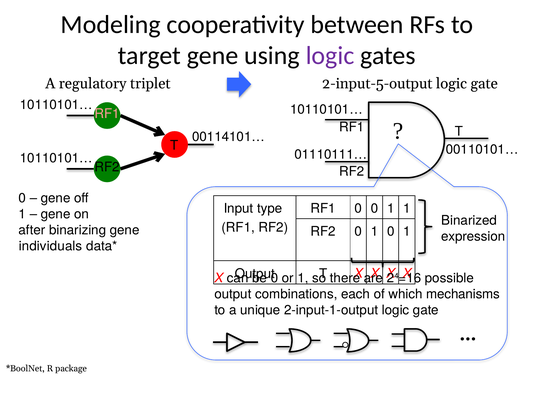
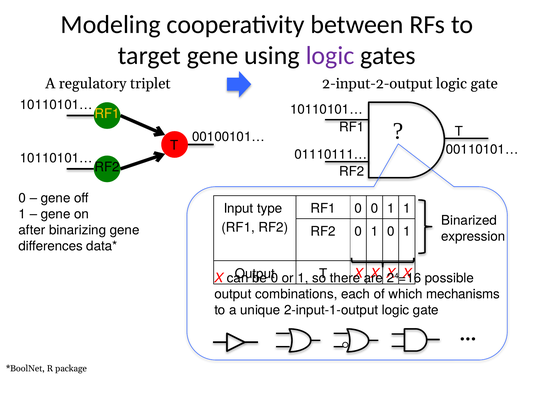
2-input-5-output: 2-input-5-output -> 2-input-2-output
RF1 at (107, 114) colour: pink -> yellow
00114101…: 00114101… -> 00100101…
individuals: individuals -> differences
